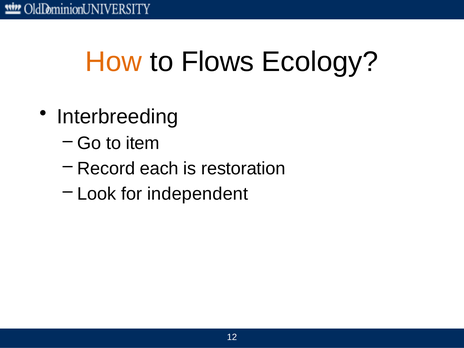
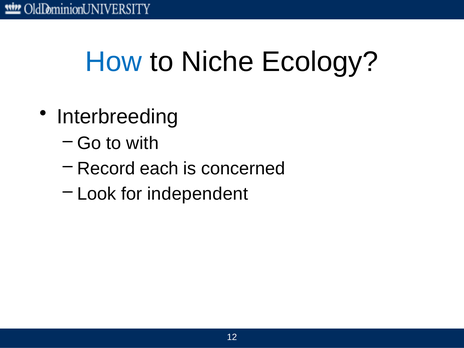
How colour: orange -> blue
Flows: Flows -> Niche
item: item -> with
restoration: restoration -> concerned
